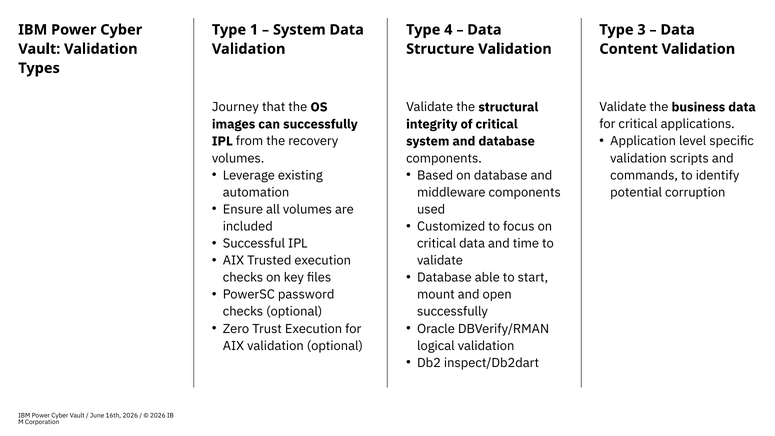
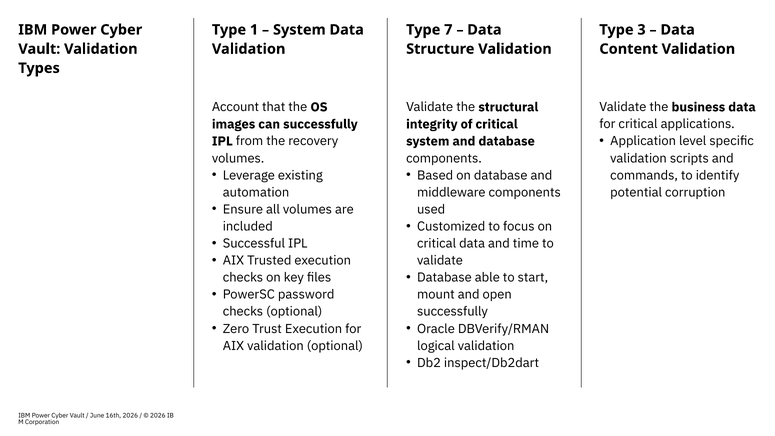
4: 4 -> 7
Journey: Journey -> Account
